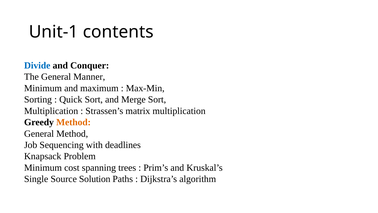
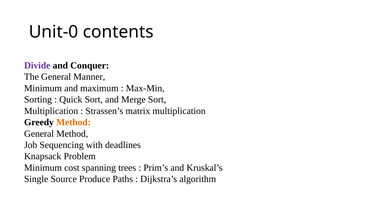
Unit-1: Unit-1 -> Unit-0
Divide colour: blue -> purple
Solution: Solution -> Produce
